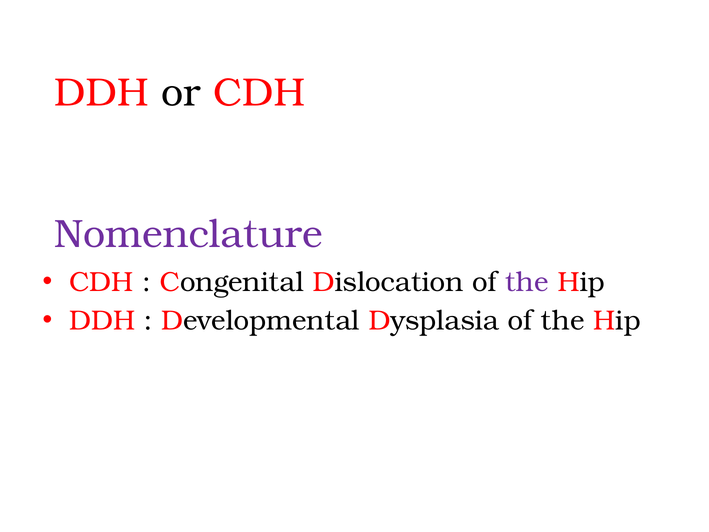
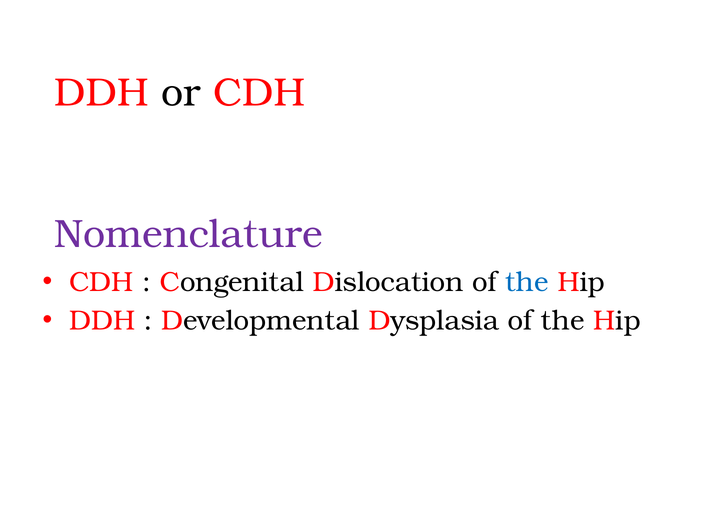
the at (527, 282) colour: purple -> blue
